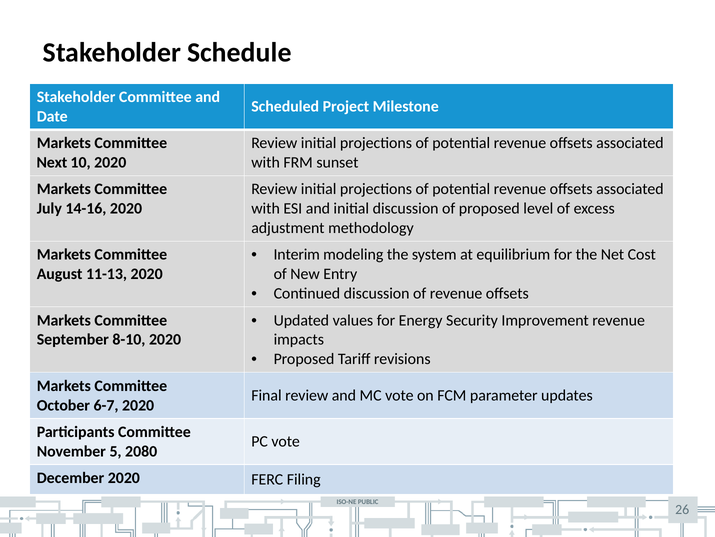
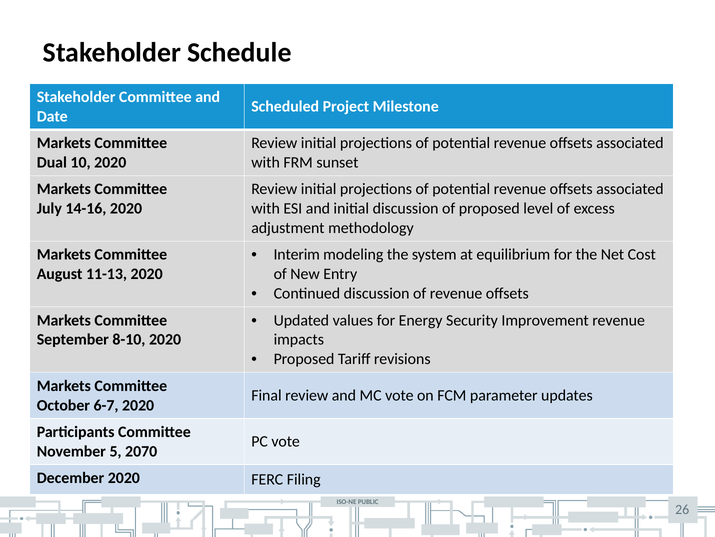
Next: Next -> Dual
2080: 2080 -> 2070
